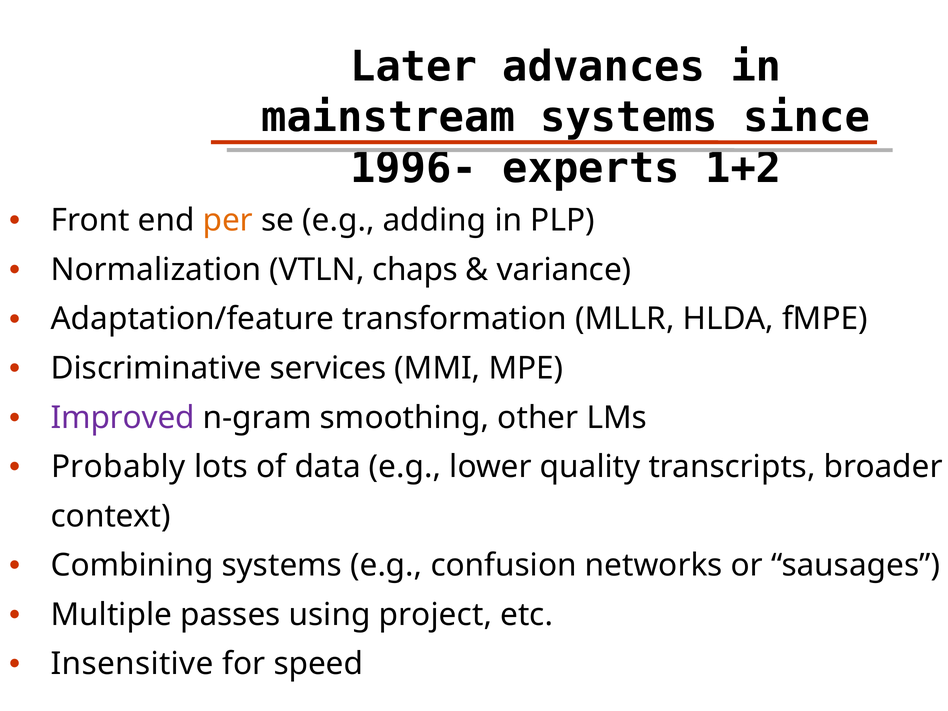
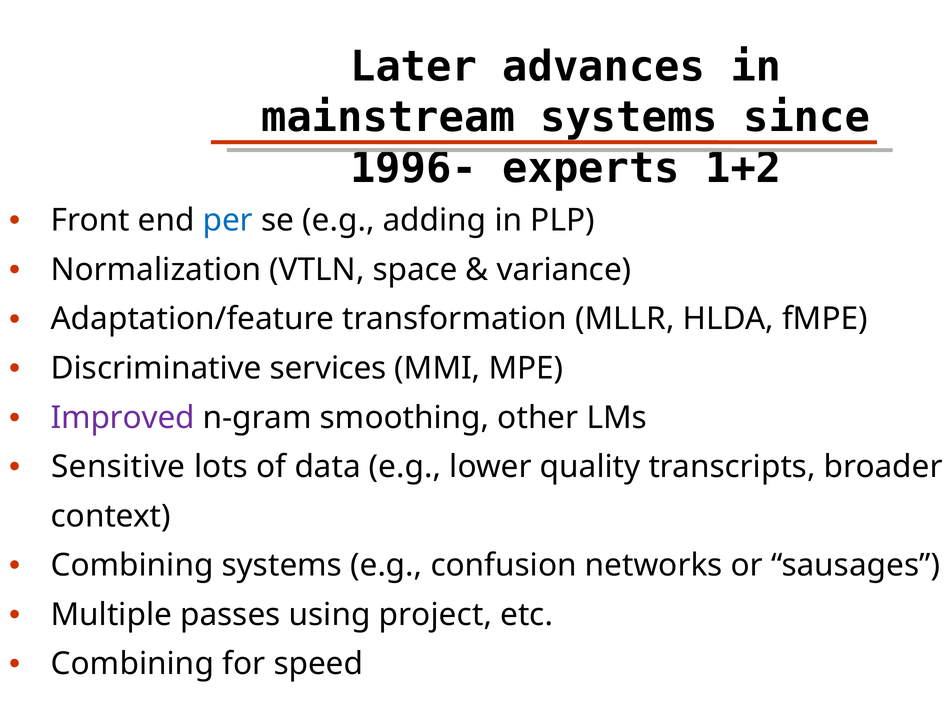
per colour: orange -> blue
chaps: chaps -> space
Probably: Probably -> Sensitive
Insensitive at (132, 664): Insensitive -> Combining
